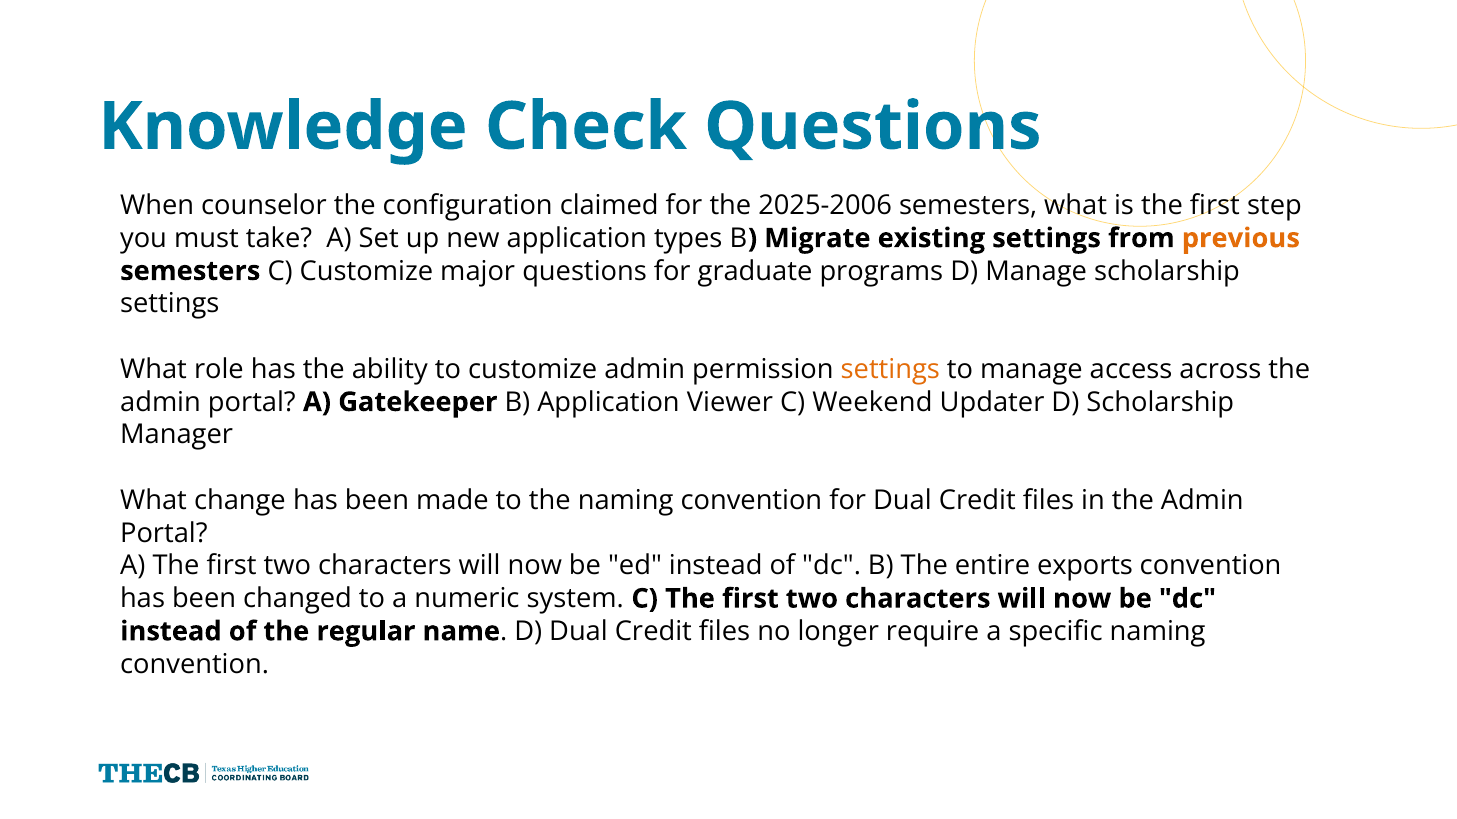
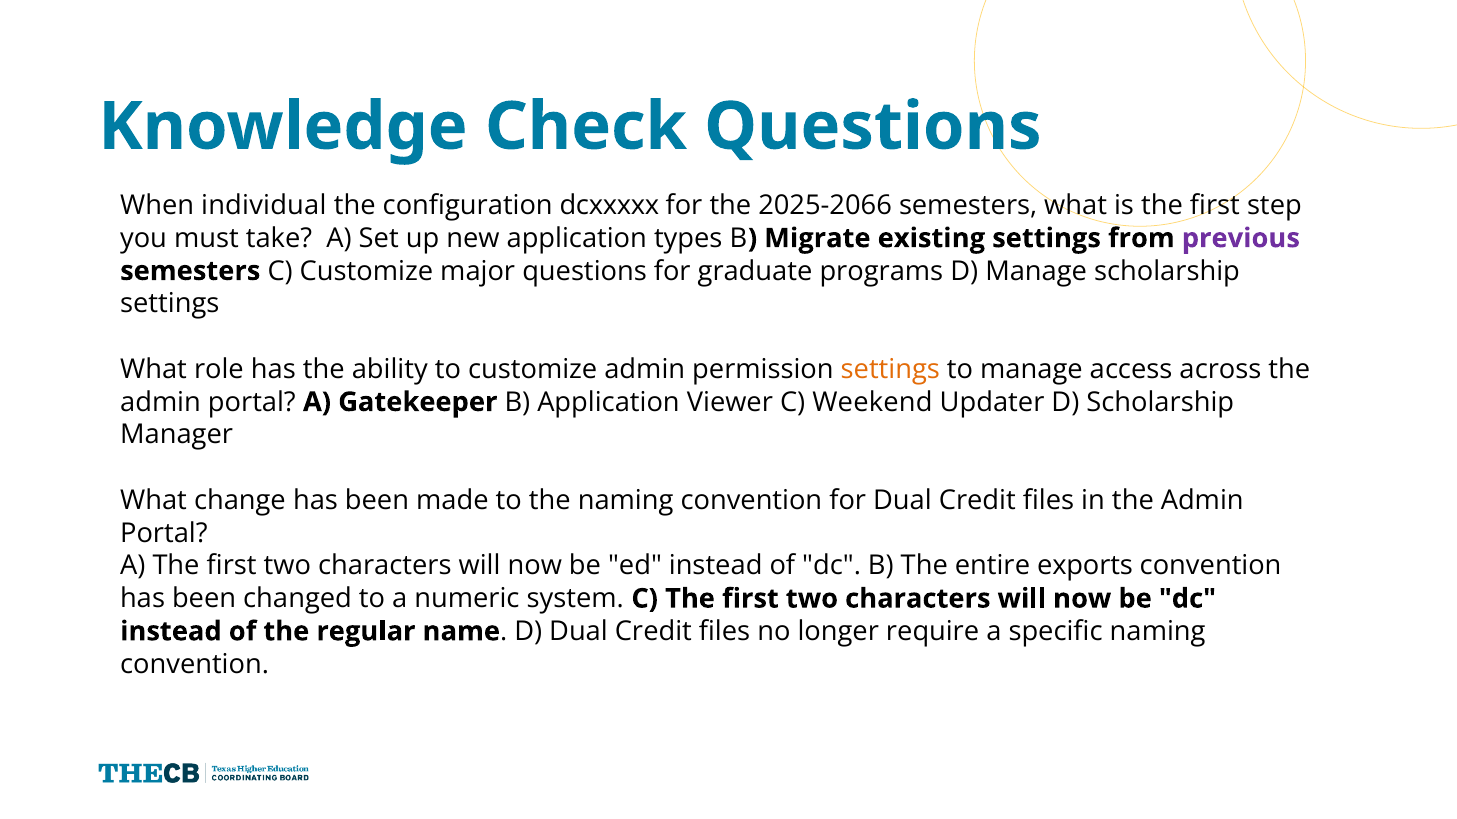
counselor: counselor -> individual
claimed: claimed -> dcxxxxx
2025-2006: 2025-2006 -> 2025-2066
previous colour: orange -> purple
